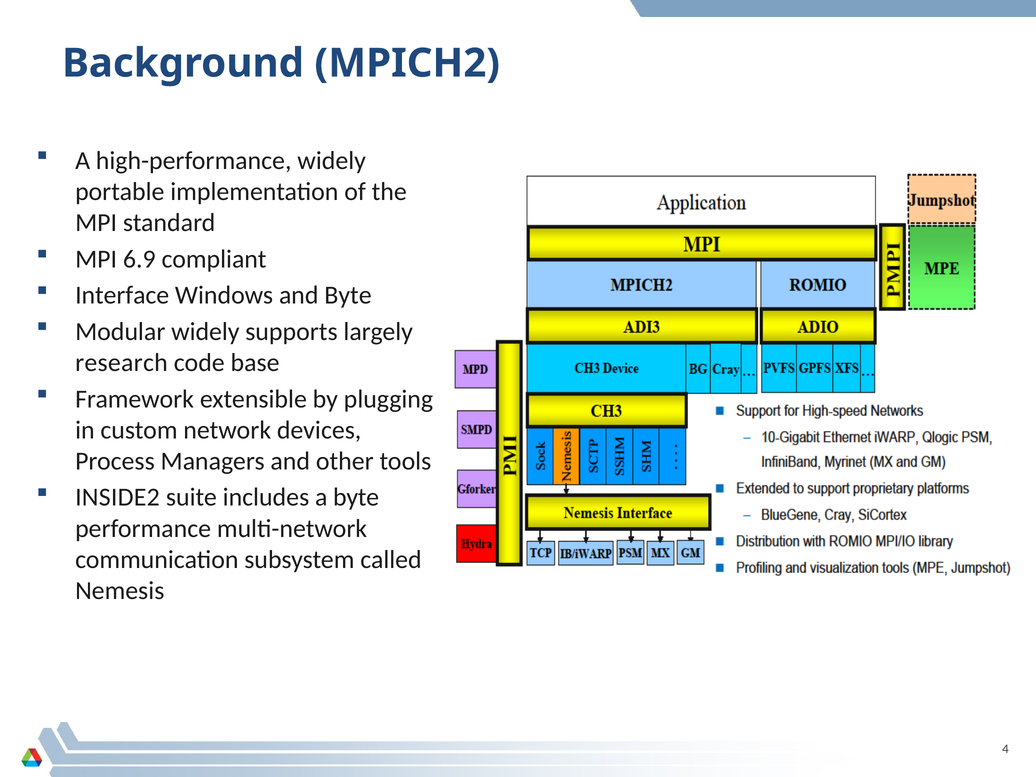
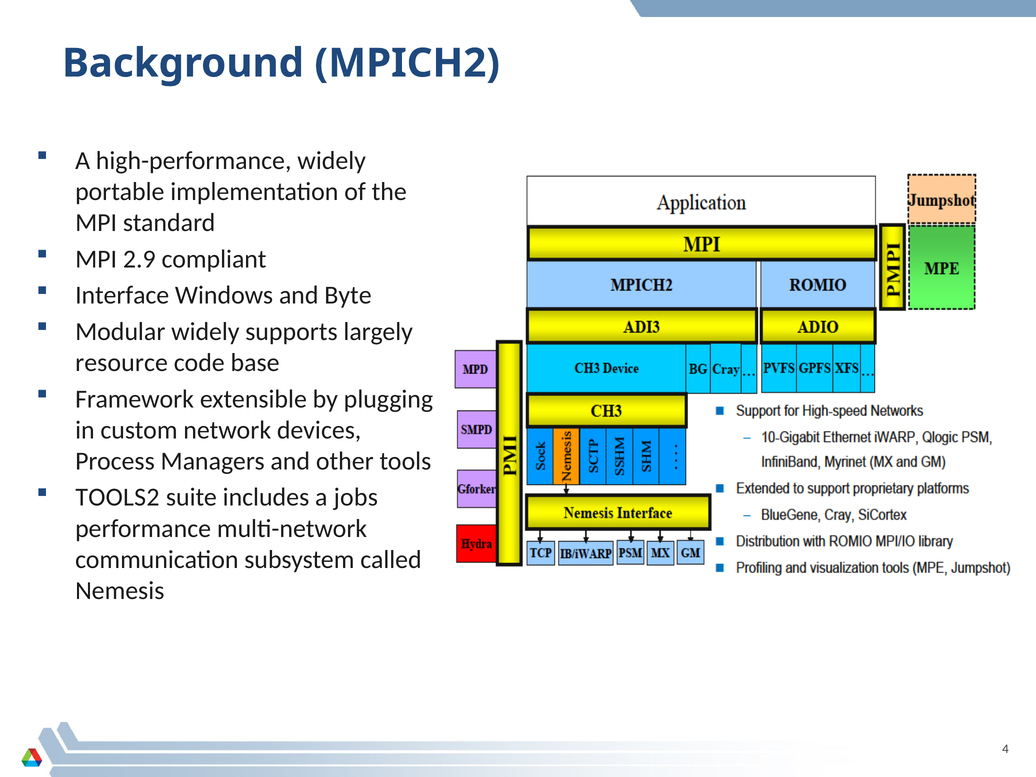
6.9: 6.9 -> 2.9
research: research -> resource
INSIDE2: INSIDE2 -> TOOLS2
a byte: byte -> jobs
